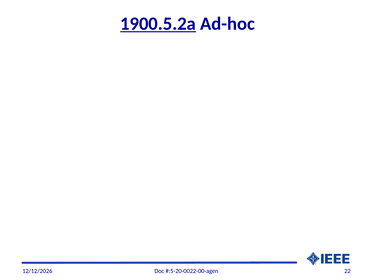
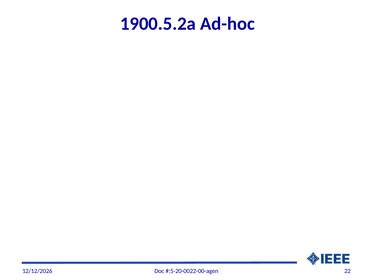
1900.5.2a underline: present -> none
